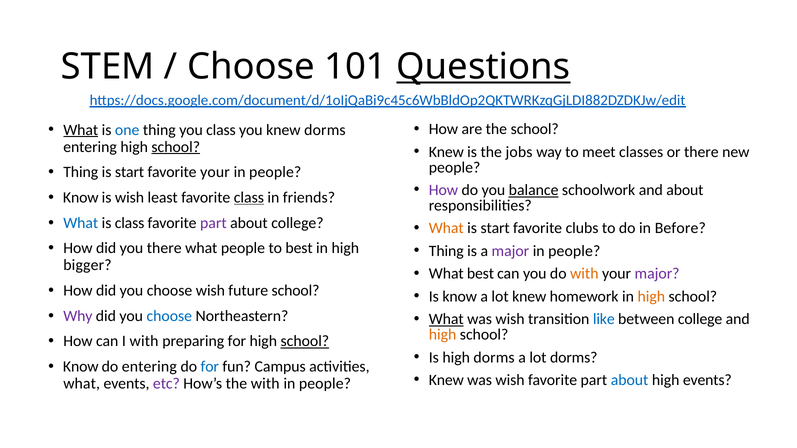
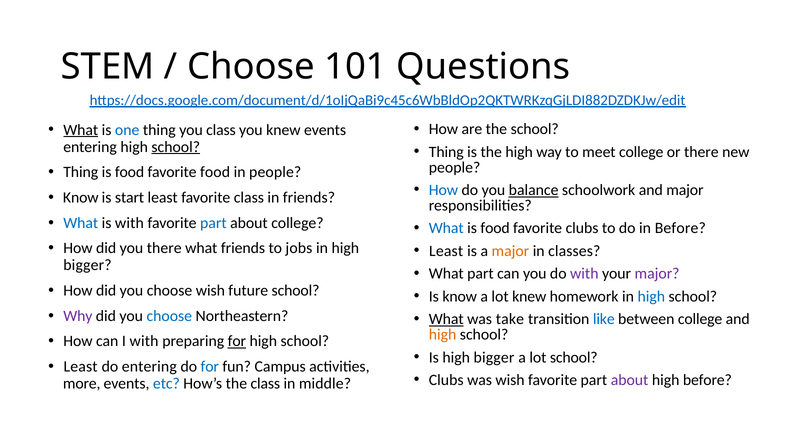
Questions underline: present -> none
knew dorms: dorms -> events
Knew at (446, 152): Knew -> Thing
the jobs: jobs -> high
meet classes: classes -> college
start at (130, 172): start -> food
favorite your: your -> food
How at (443, 190) colour: purple -> blue
and about: about -> major
is wish: wish -> start
class at (249, 198) underline: present -> none
is class: class -> with
part at (213, 223) colour: purple -> blue
What at (446, 228) colour: orange -> blue
start at (495, 228): start -> food
what people: people -> friends
to best: best -> jobs
Thing at (446, 251): Thing -> Least
major at (510, 251) colour: purple -> orange
people at (574, 251): people -> classes
What best: best -> part
with at (584, 274) colour: orange -> purple
high at (651, 297) colour: orange -> blue
wish at (510, 319): wish -> take
for at (237, 341) underline: none -> present
school at (305, 341) underline: present -> none
Is high dorms: dorms -> bigger
lot dorms: dorms -> school
Know at (81, 367): Know -> Least
Knew at (446, 380): Knew -> Clubs
about at (630, 380) colour: blue -> purple
high events: events -> before
what at (82, 384): what -> more
etc colour: purple -> blue
the with: with -> class
people at (325, 384): people -> middle
